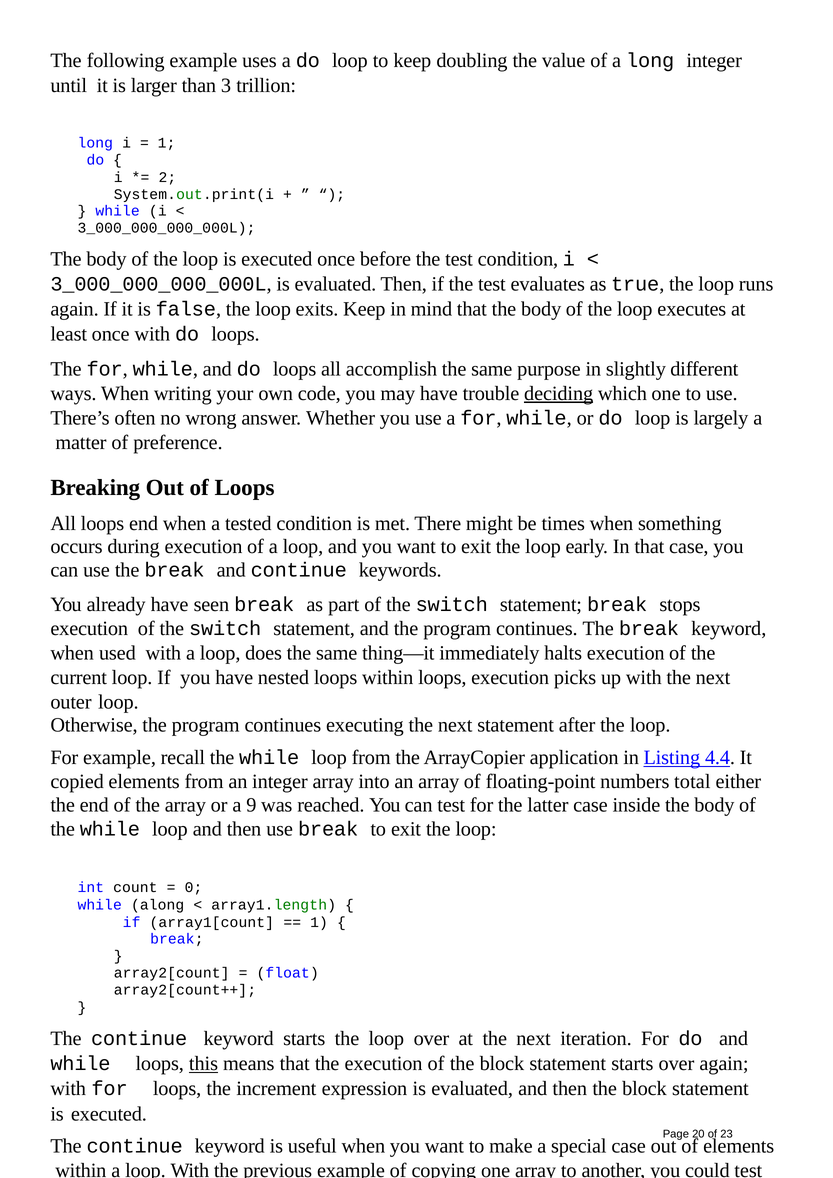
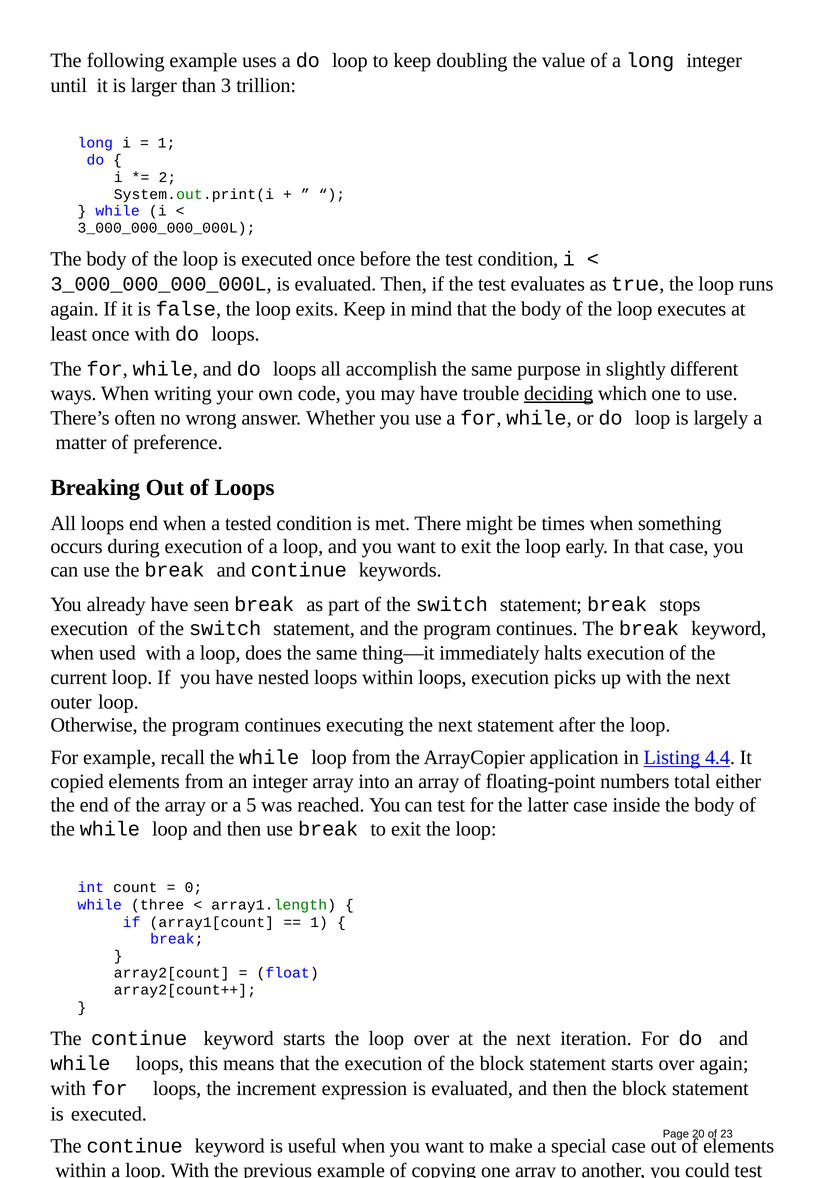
9: 9 -> 5
along: along -> three
this underline: present -> none
